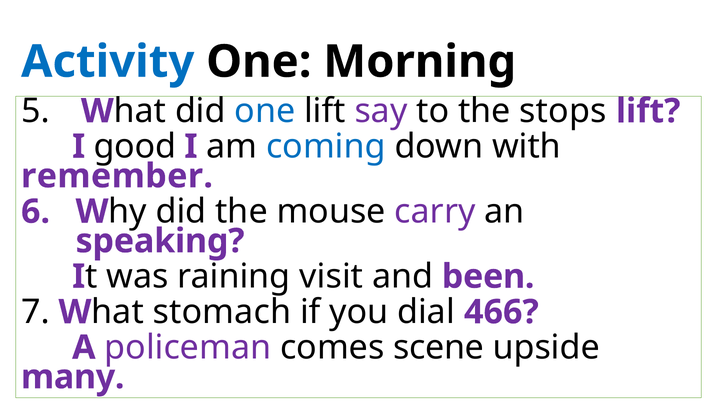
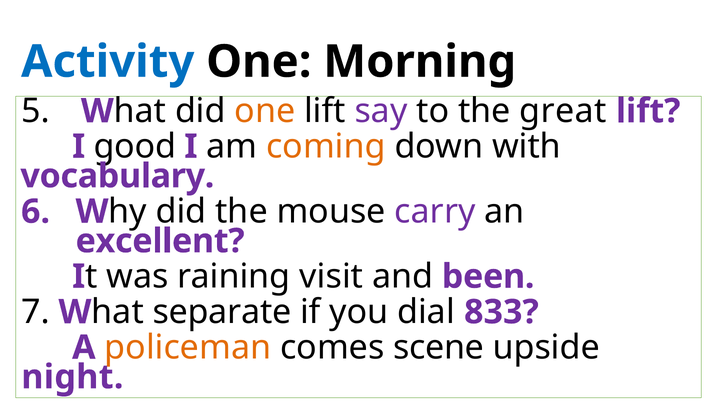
one at (265, 111) colour: blue -> orange
stops: stops -> great
coming colour: blue -> orange
remember: remember -> vocabulary
speaking: speaking -> excellent
stomach: stomach -> separate
466: 466 -> 833
policeman colour: purple -> orange
many: many -> night
